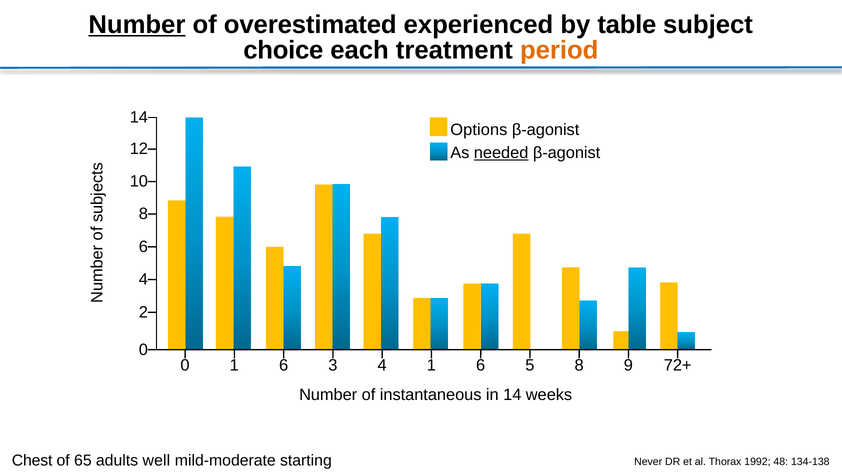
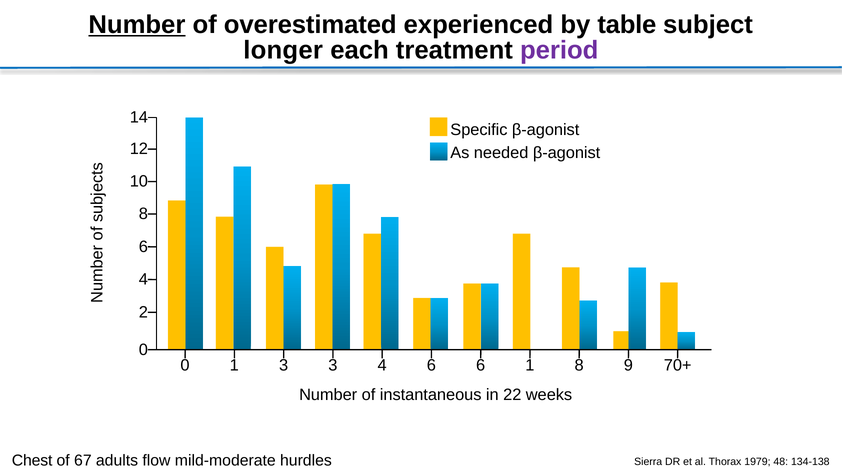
choice: choice -> longer
period colour: orange -> purple
Options: Options -> Specific
needed underline: present -> none
0 1 6: 6 -> 3
4 1: 1 -> 6
6 5: 5 -> 1
72+: 72+ -> 70+
in 14: 14 -> 22
65: 65 -> 67
well: well -> flow
starting: starting -> hurdles
Never: Never -> Sierra
1992: 1992 -> 1979
